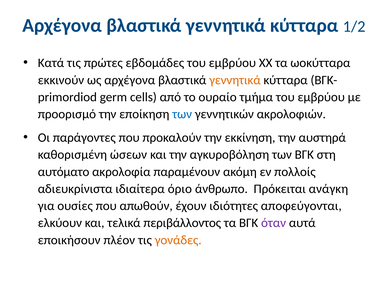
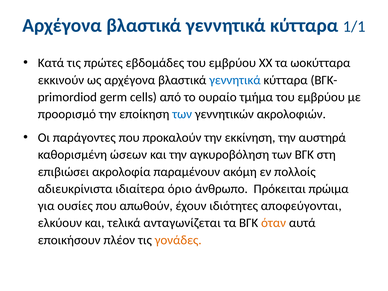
1/2: 1/2 -> 1/1
γεννητικά at (235, 80) colour: orange -> blue
αυτόματο: αυτόματο -> επιβιώσει
ανάγκη: ανάγκη -> πρώιμα
περιβάλλοντος: περιβάλλοντος -> ανταγωνίζεται
όταν colour: purple -> orange
